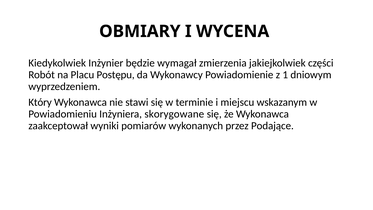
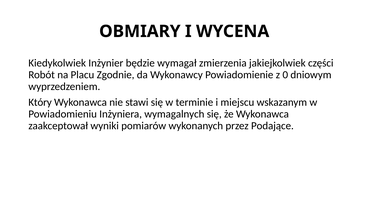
Postępu: Postępu -> Zgodnie
1: 1 -> 0
skorygowane: skorygowane -> wymagalnych
